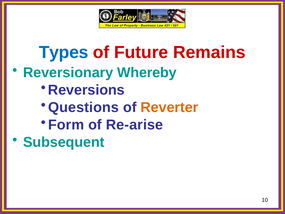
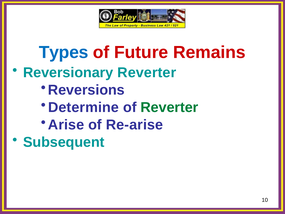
Reversionary Whereby: Whereby -> Reverter
Questions: Questions -> Determine
Reverter at (169, 107) colour: orange -> green
Form: Form -> Arise
